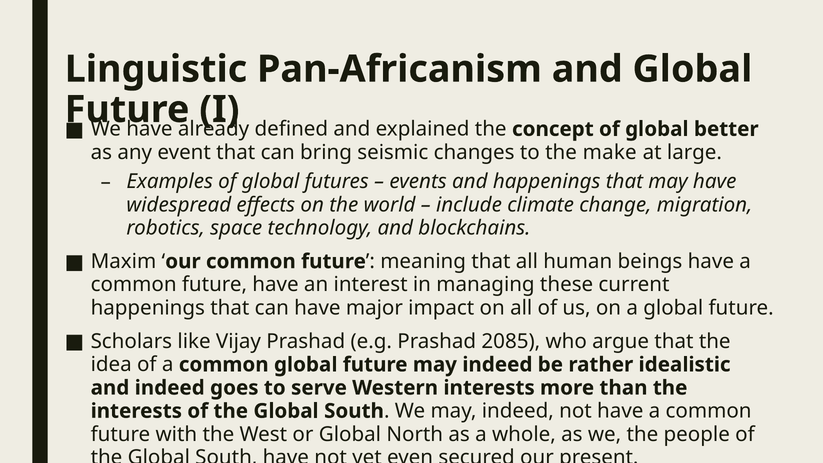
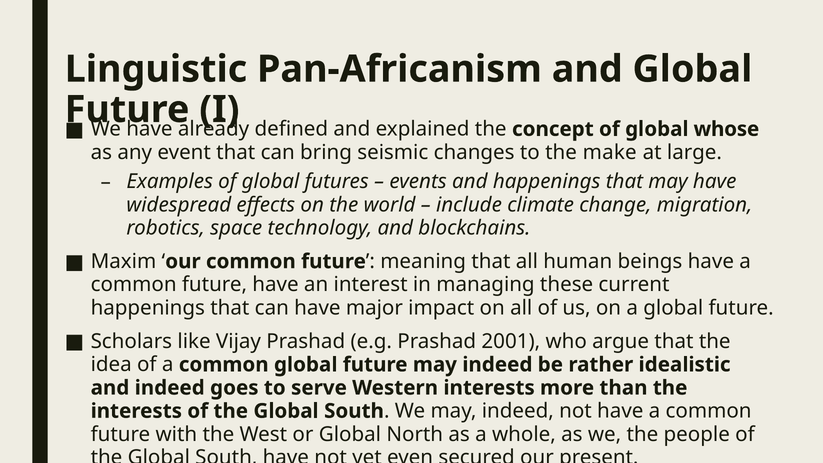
better: better -> whose
2085: 2085 -> 2001
